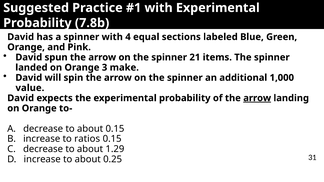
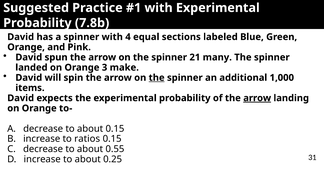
items: items -> many
the at (157, 78) underline: none -> present
value: value -> items
1.29: 1.29 -> 0.55
